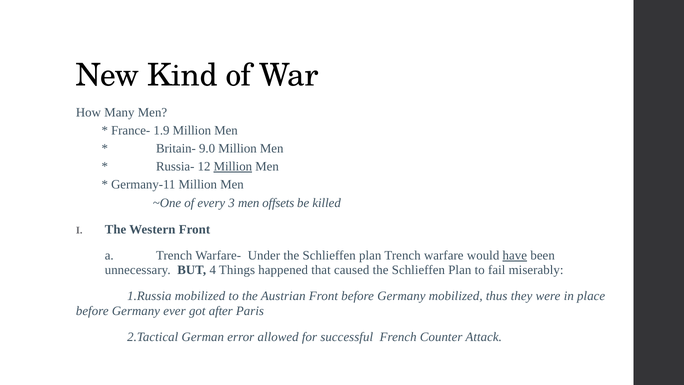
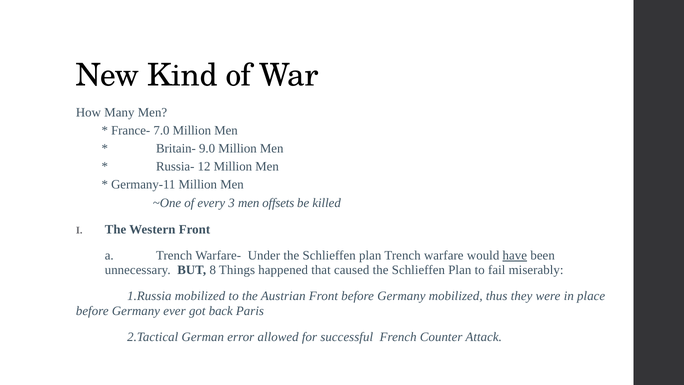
1.9: 1.9 -> 7.0
Million at (233, 166) underline: present -> none
4: 4 -> 8
after: after -> back
